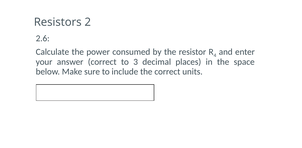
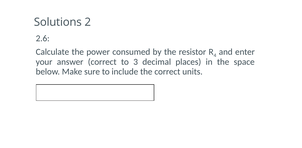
Resistors: Resistors -> Solutions
